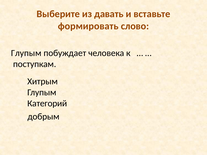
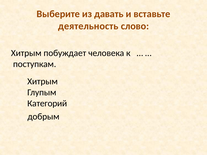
формировать: формировать -> деятельность
Глупым at (26, 53): Глупым -> Хитрым
